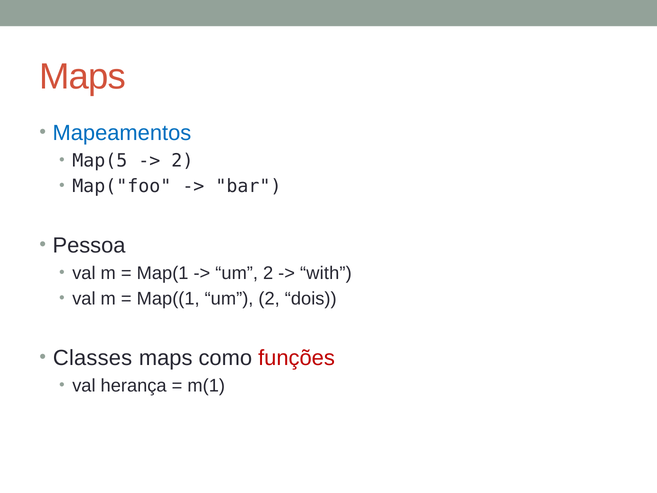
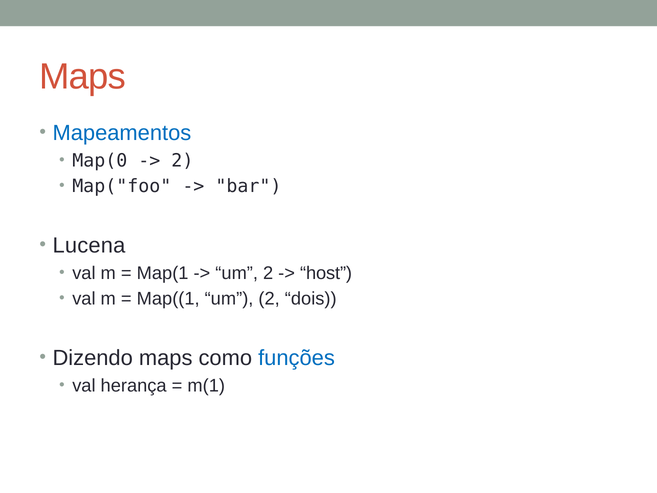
Map(5: Map(5 -> Map(0
Pessoa: Pessoa -> Lucena
with: with -> host
Classes: Classes -> Dizendo
funções colour: red -> blue
